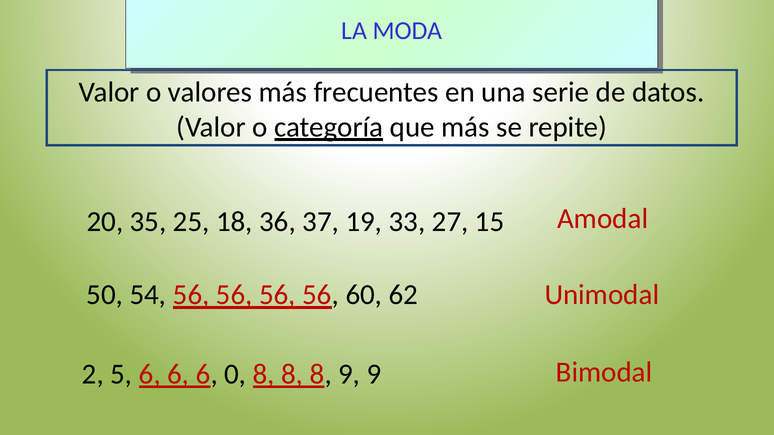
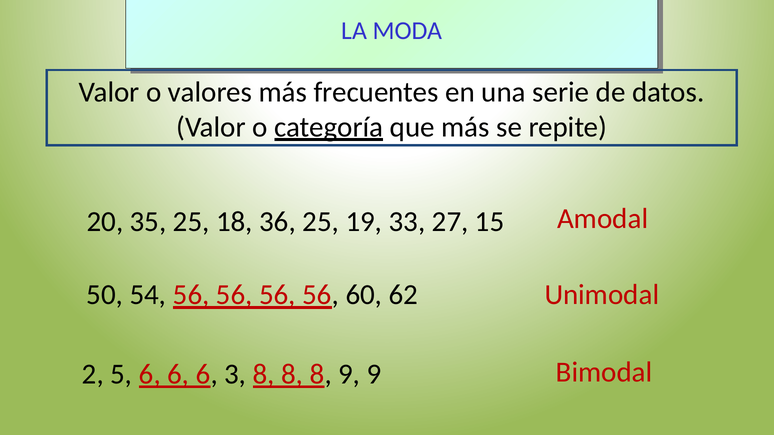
36 37: 37 -> 25
0: 0 -> 3
